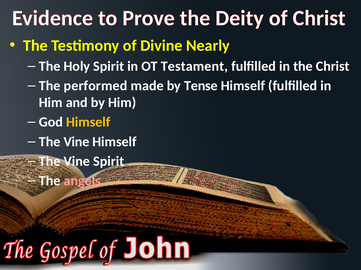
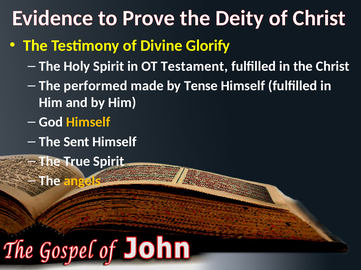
Nearly: Nearly -> Glorify
Vine at (76, 142): Vine -> Sent
Vine at (77, 162): Vine -> True
angels colour: pink -> yellow
